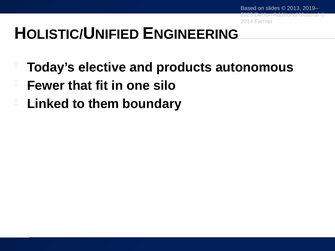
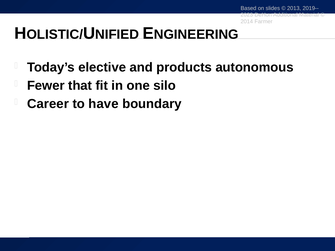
Linked: Linked -> Career
them: them -> have
